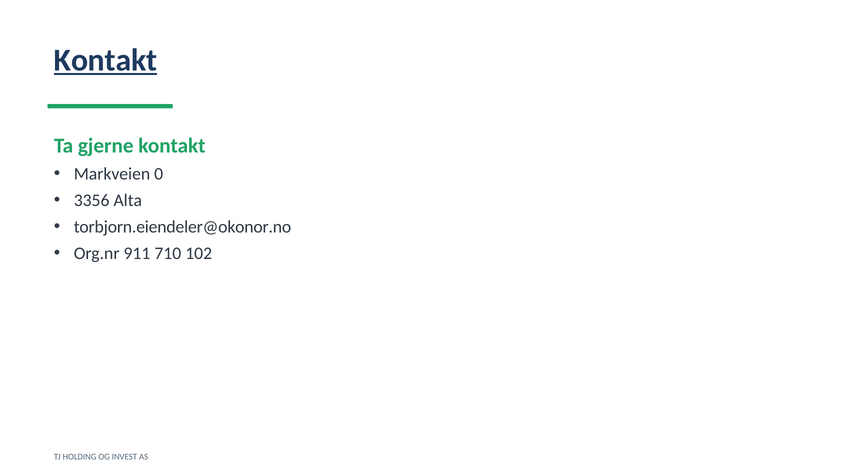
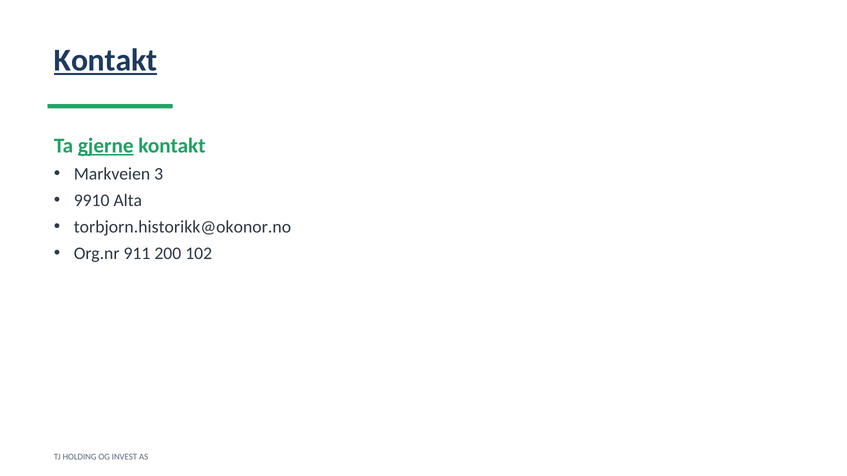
gjerne underline: none -> present
0: 0 -> 3
3356: 3356 -> 9910
torbjorn.eiendeler@okonor.no: torbjorn.eiendeler@okonor.no -> torbjorn.historikk@okonor.no
710: 710 -> 200
